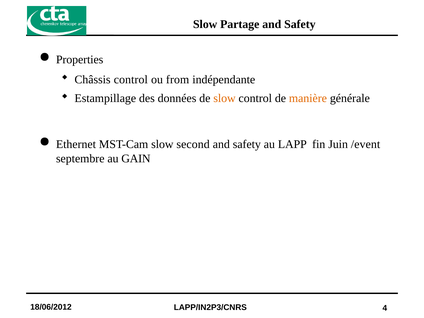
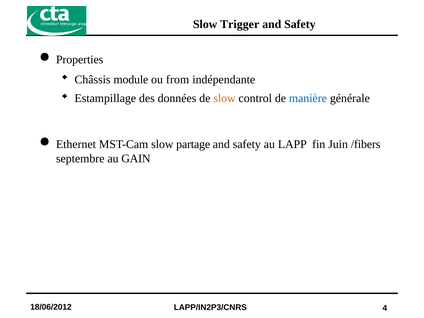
Partage: Partage -> Trigger
Châssis control: control -> module
manière colour: orange -> blue
second: second -> partage
/event: /event -> /fibers
